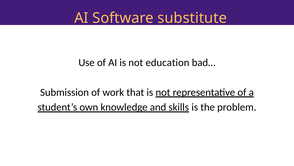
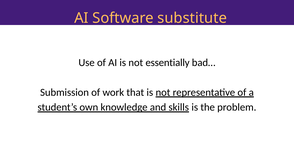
education: education -> essentially
